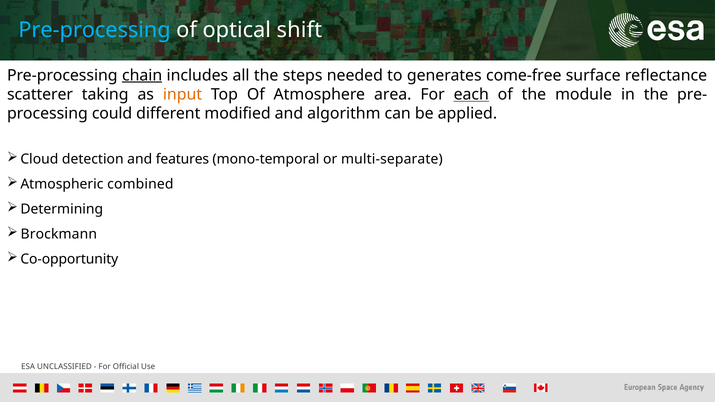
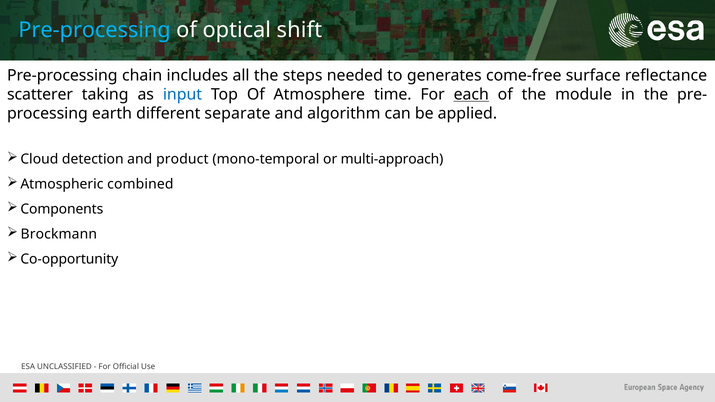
chain underline: present -> none
input colour: orange -> blue
area: area -> time
could: could -> earth
modified: modified -> separate
features: features -> product
multi-separate: multi-separate -> multi-approach
Determining: Determining -> Components
